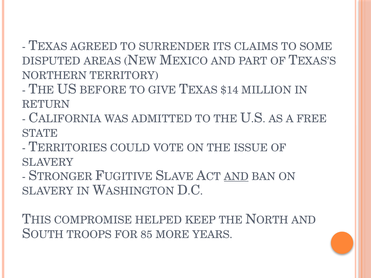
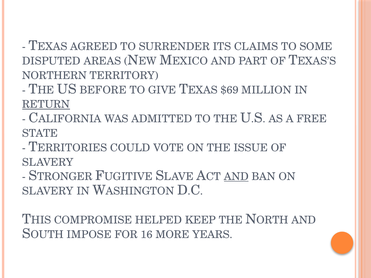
$14: $14 -> $69
RETURN underline: none -> present
TROOPS: TROOPS -> IMPOSE
85: 85 -> 16
